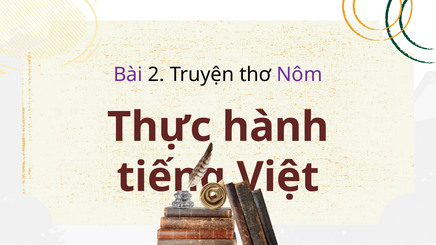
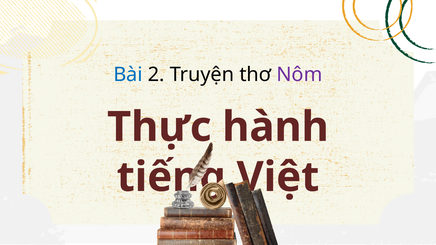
Bài colour: purple -> blue
